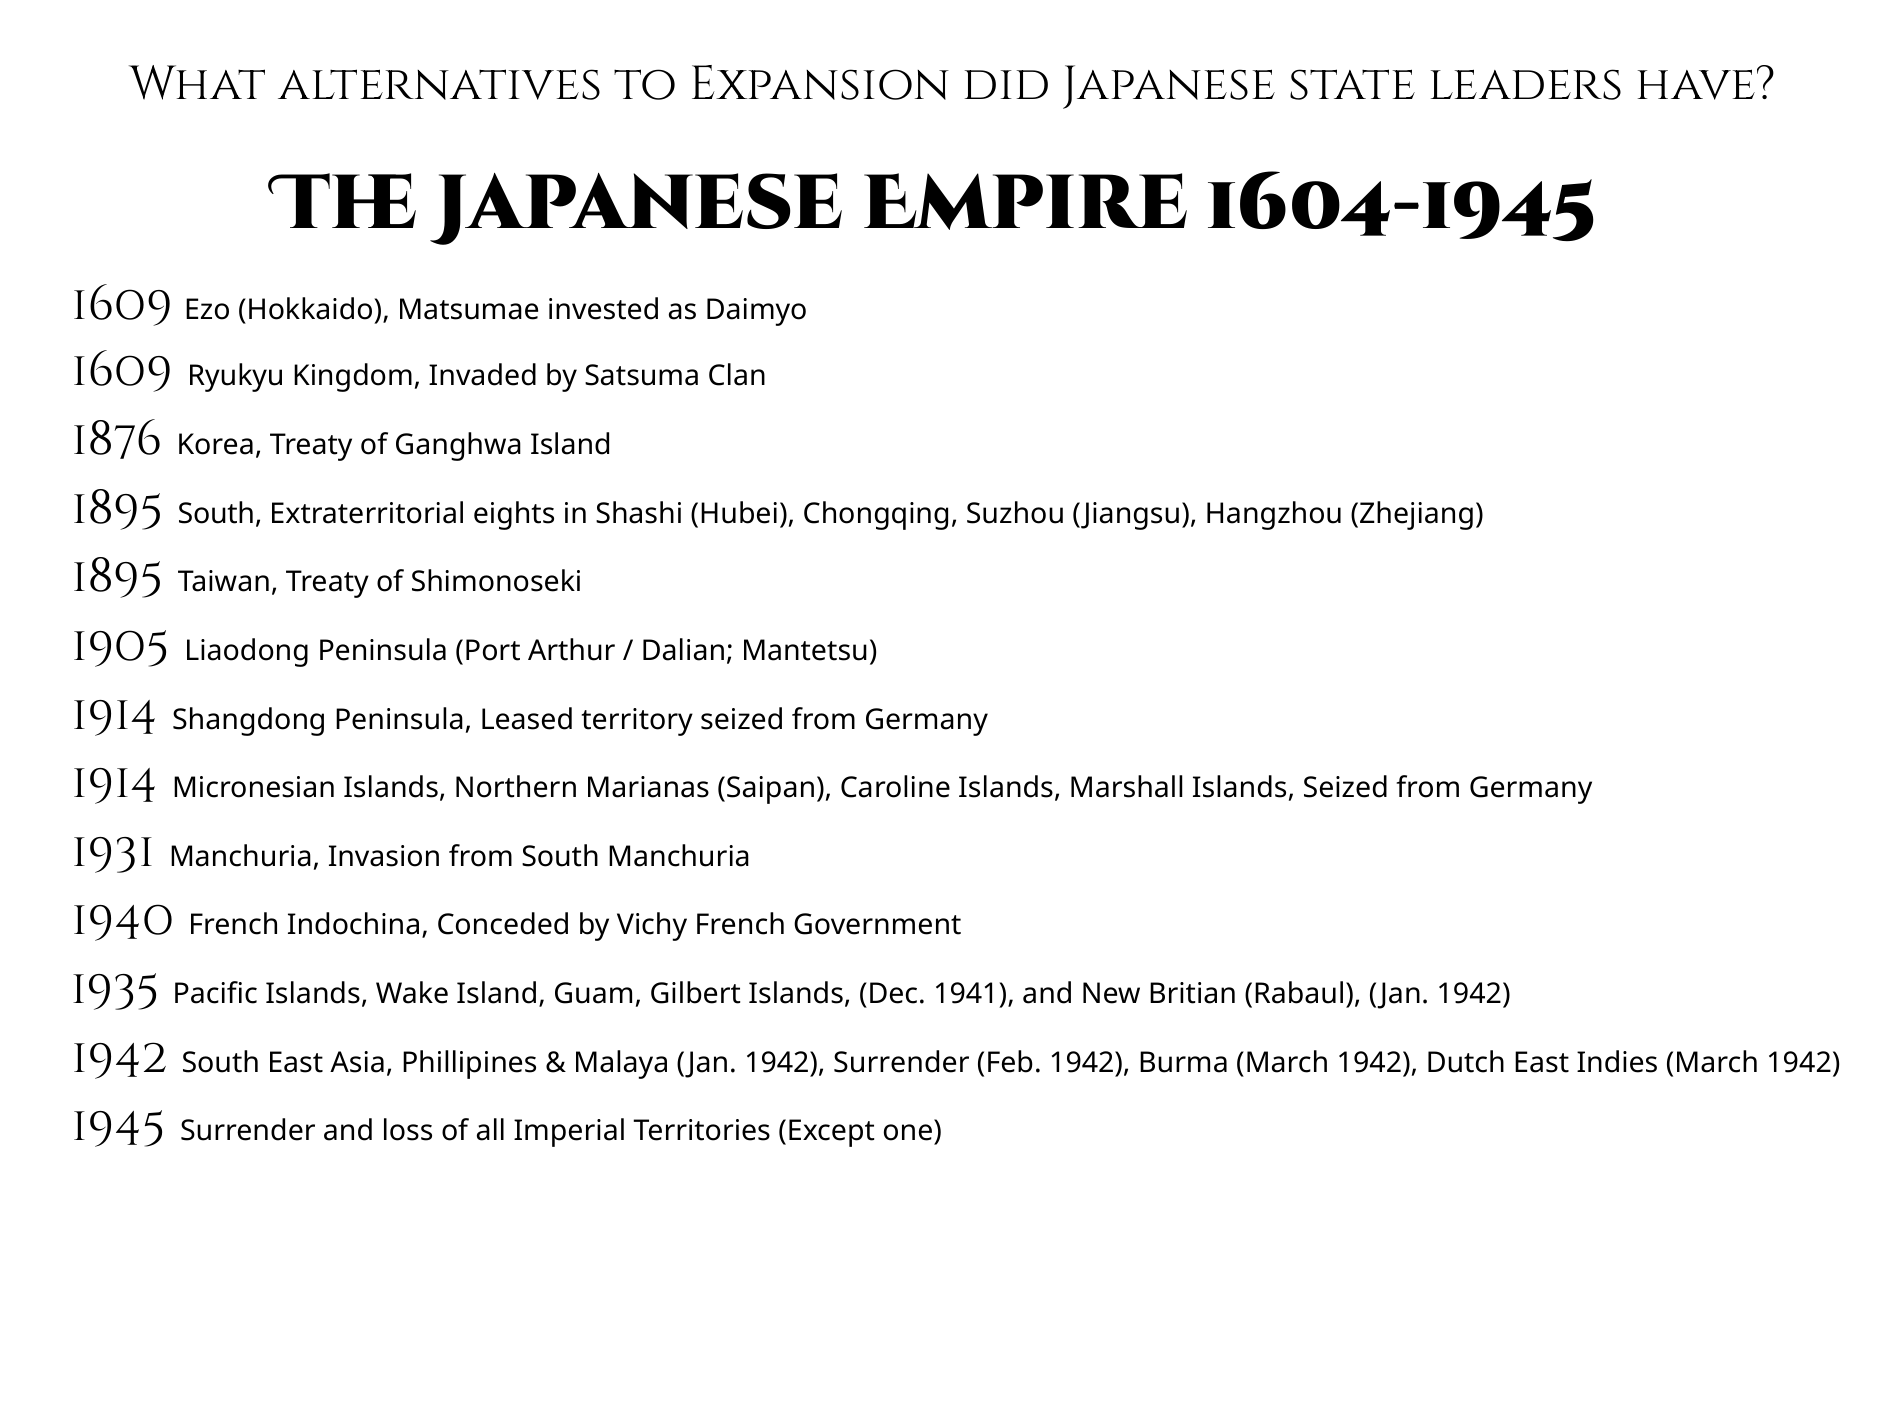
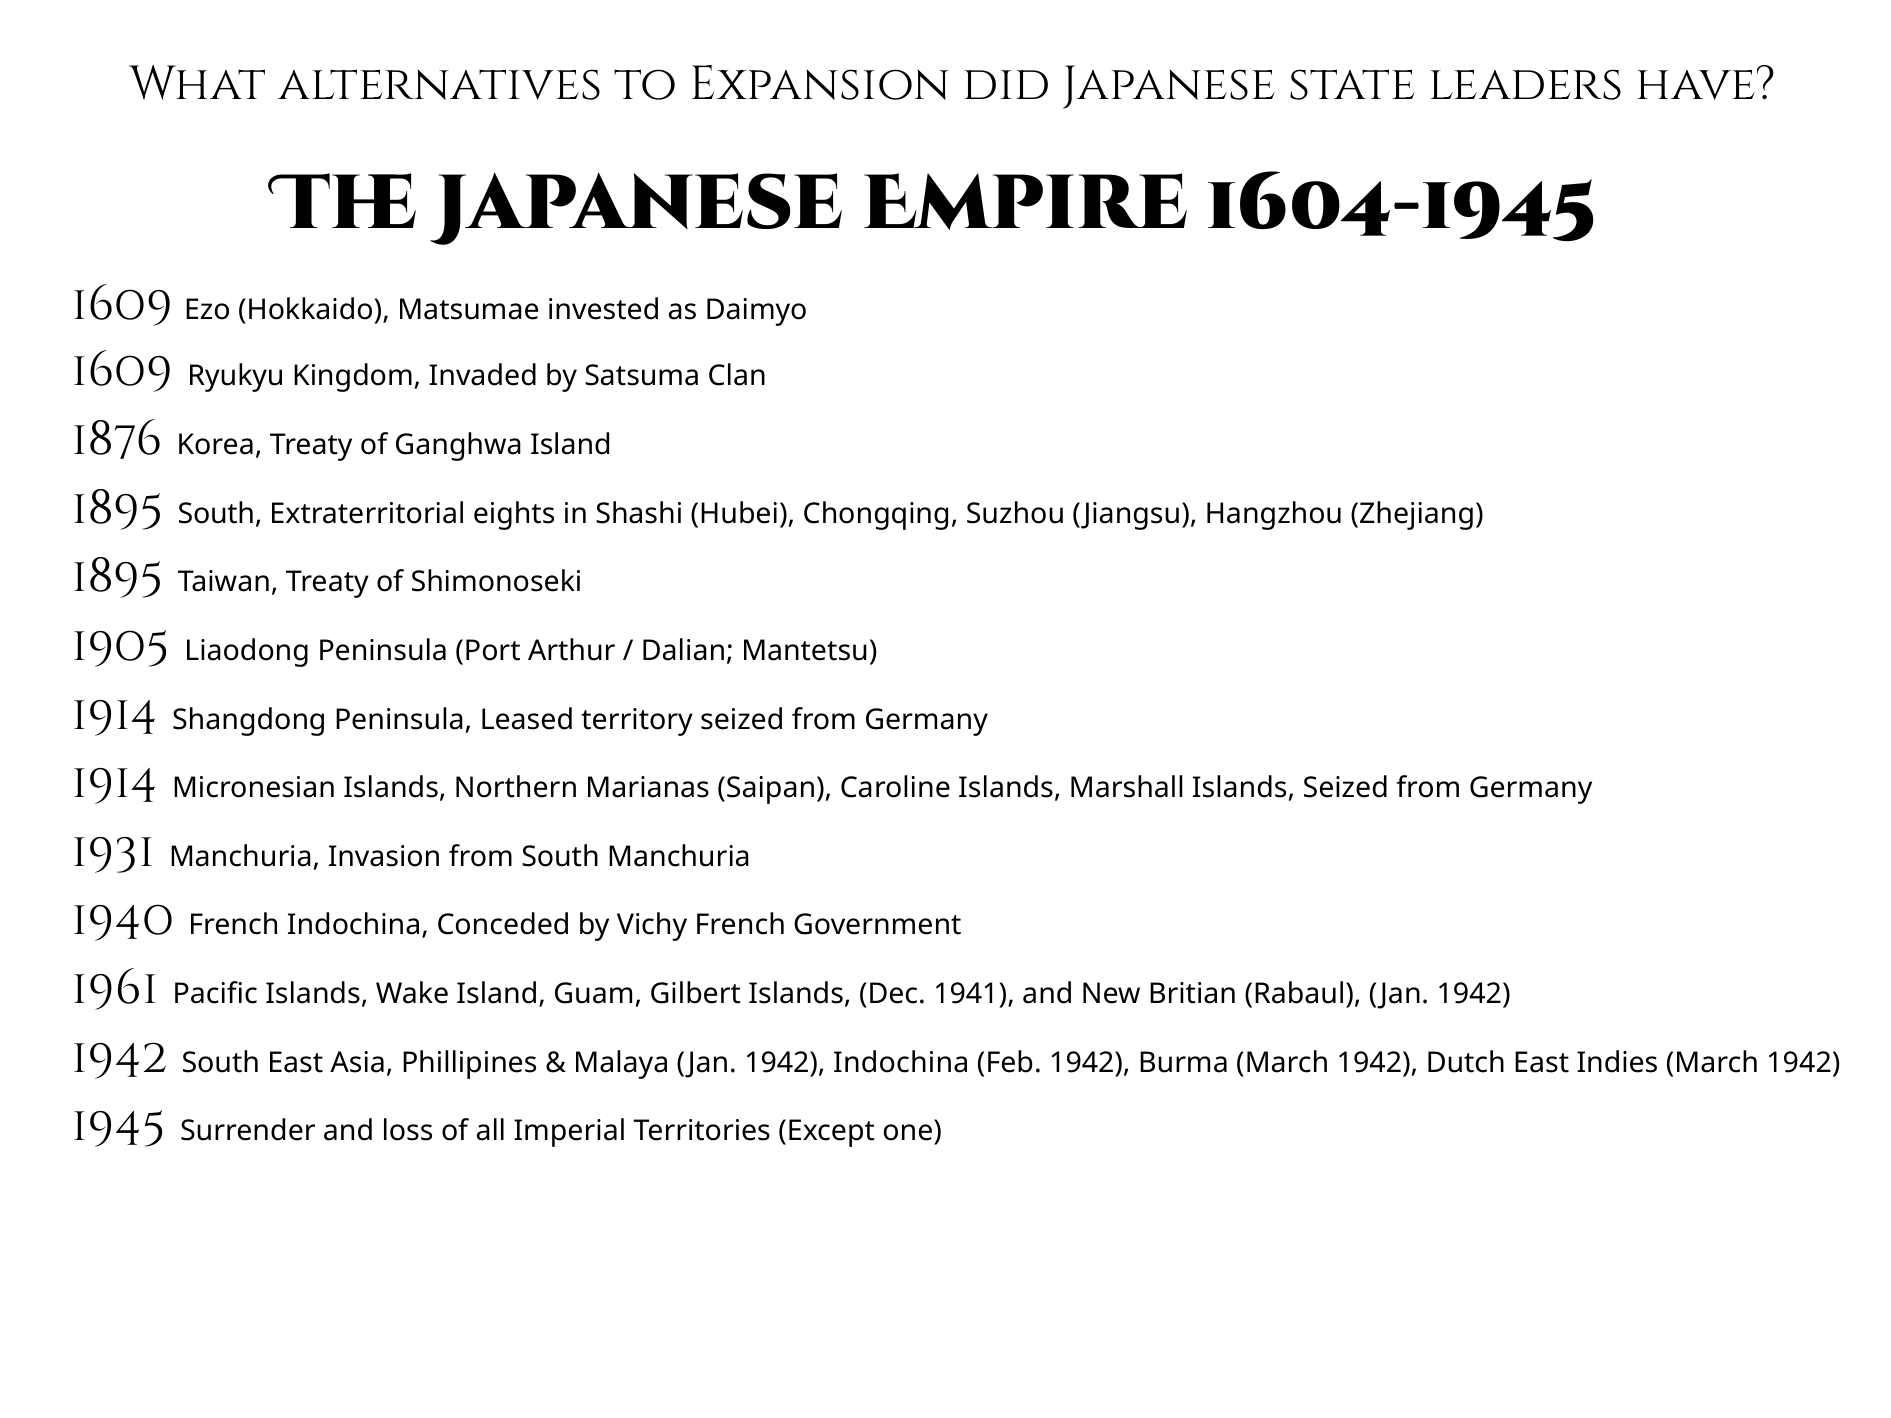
1935: 1935 -> 1961
1942 Surrender: Surrender -> Indochina
